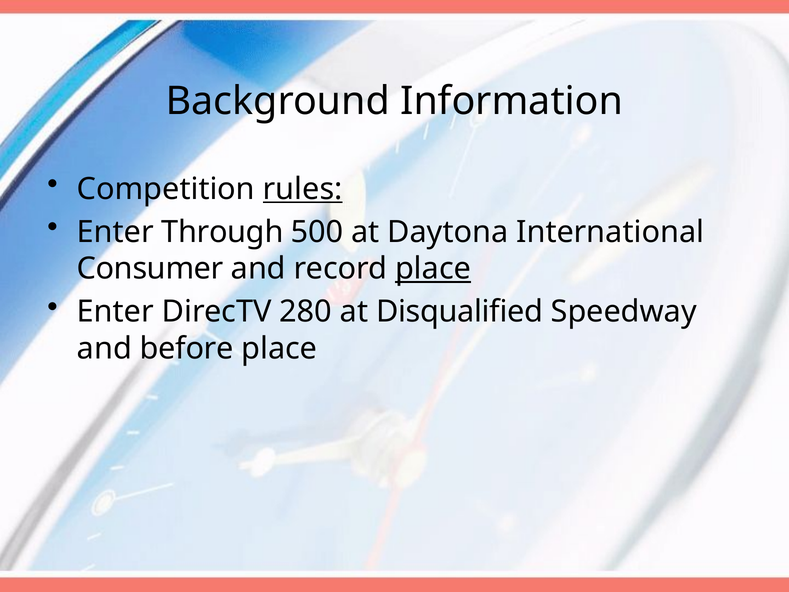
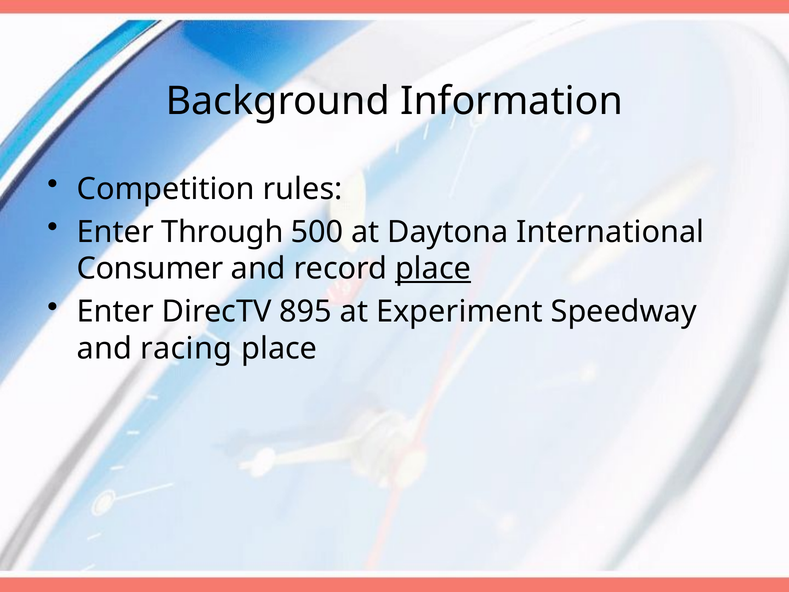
rules underline: present -> none
280: 280 -> 895
Disqualified: Disqualified -> Experiment
before: before -> racing
